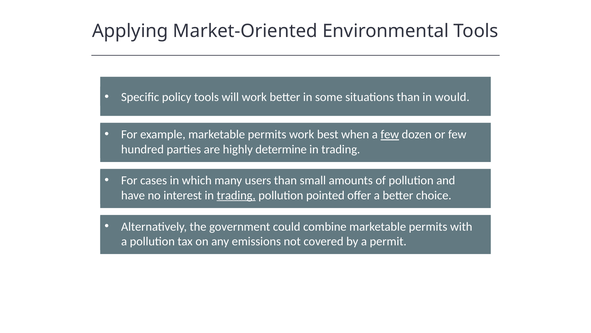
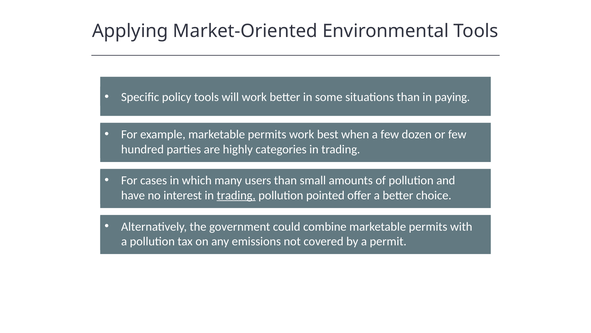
would: would -> paying
few at (390, 134) underline: present -> none
determine: determine -> categories
